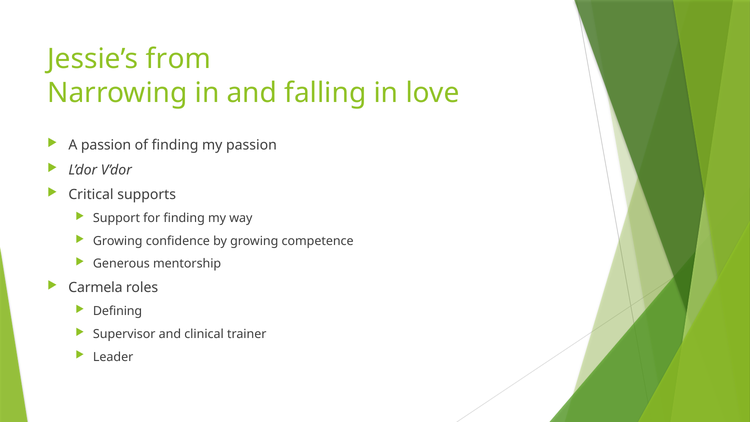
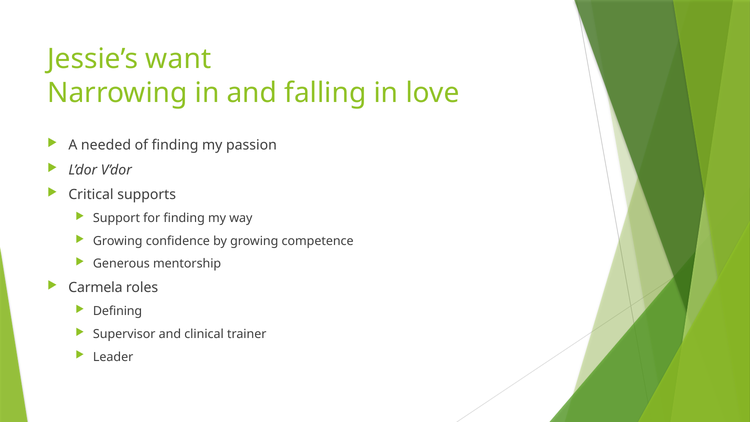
from: from -> want
A passion: passion -> needed
